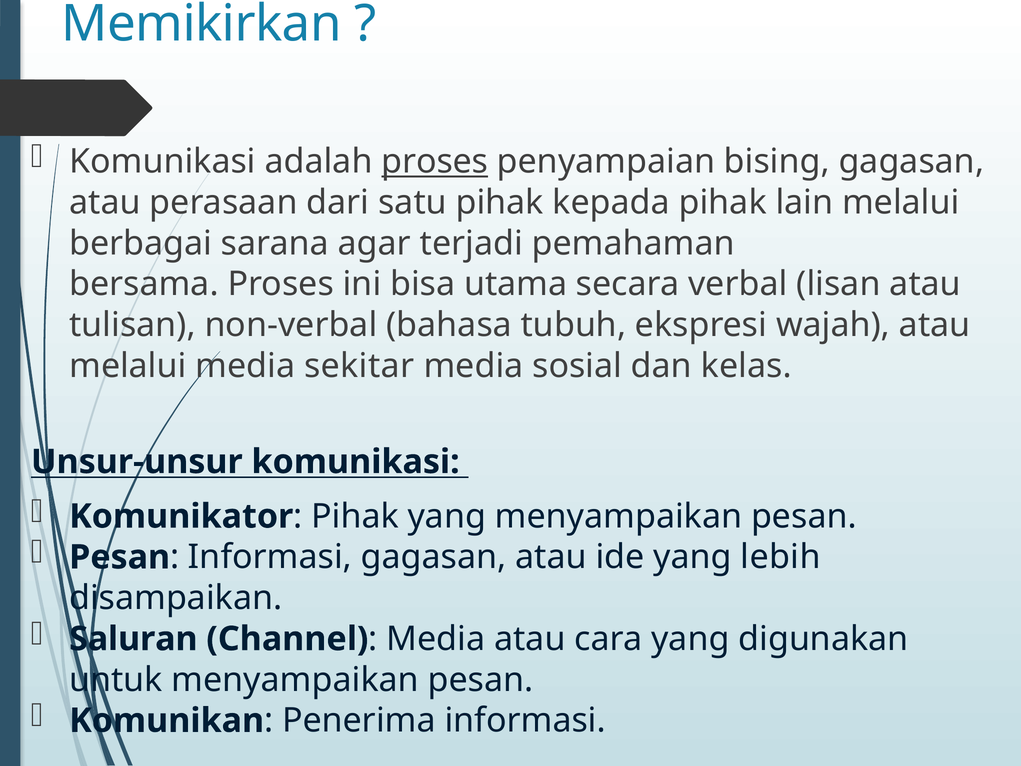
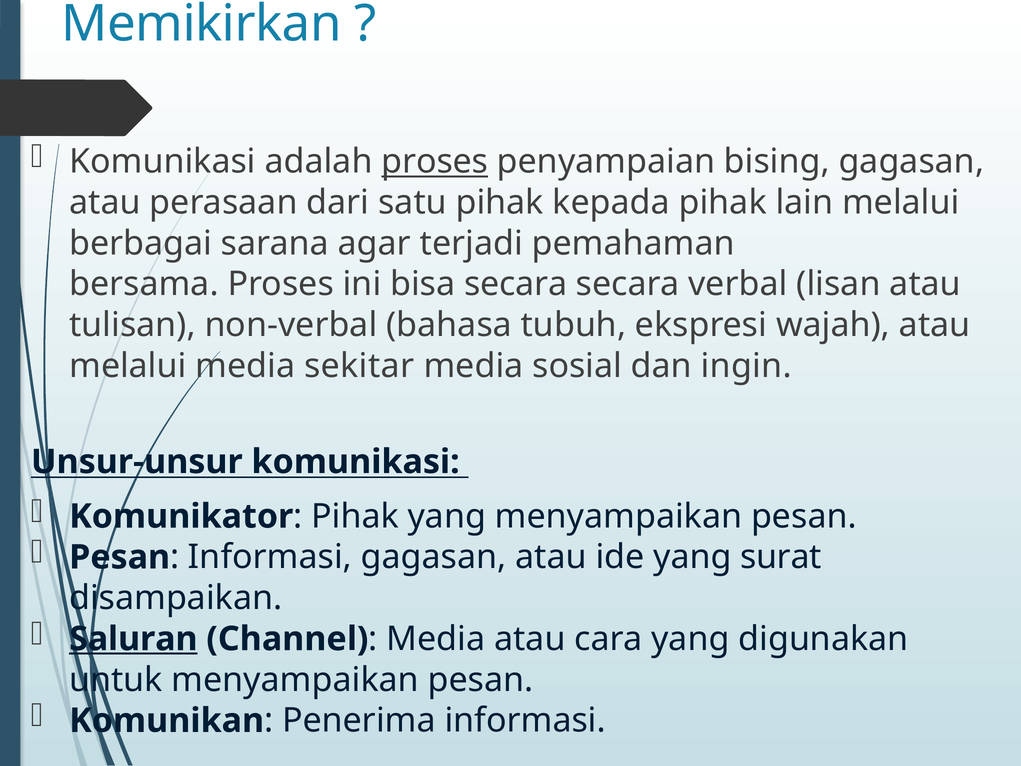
bisa utama: utama -> secara
kelas: kelas -> ingin
lebih: lebih -> surat
Saluran underline: none -> present
